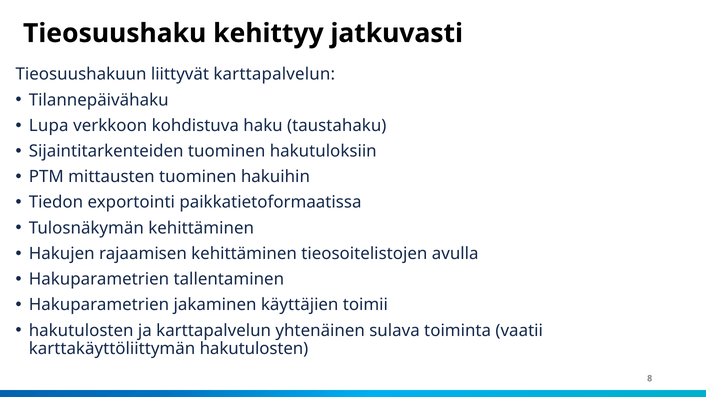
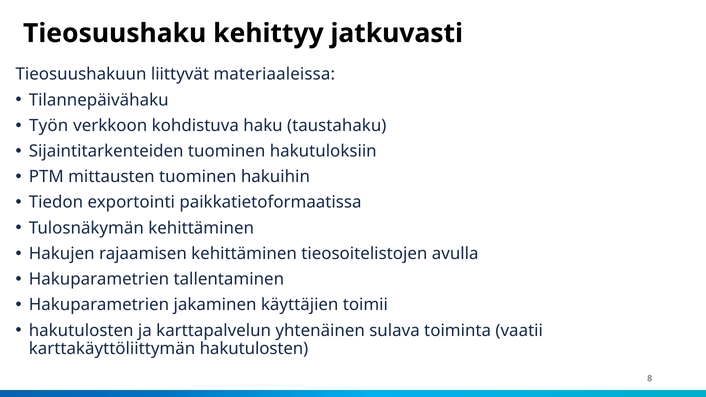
liittyvät karttapalvelun: karttapalvelun -> materiaaleissa
Lupa: Lupa -> Työn
